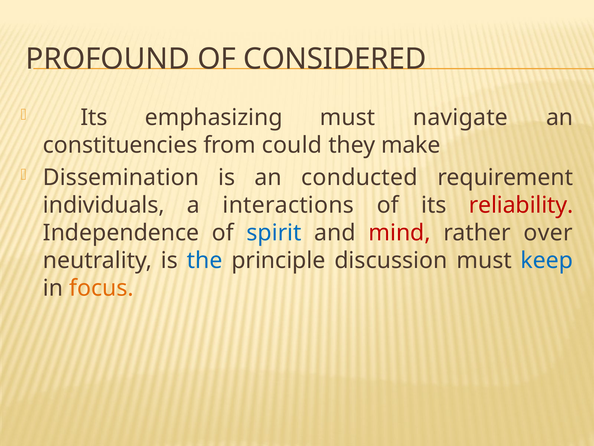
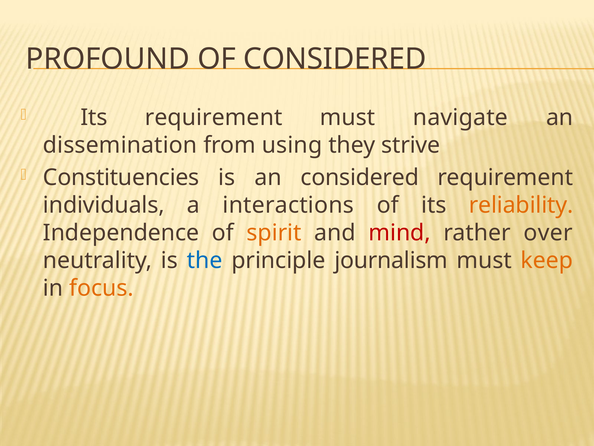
Its emphasizing: emphasizing -> requirement
constituencies: constituencies -> dissemination
could: could -> using
make: make -> strive
Dissemination: Dissemination -> Constituencies
an conducted: conducted -> considered
reliability colour: red -> orange
spirit colour: blue -> orange
discussion: discussion -> journalism
keep colour: blue -> orange
